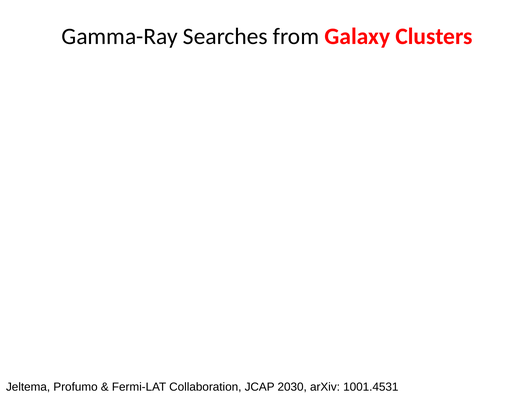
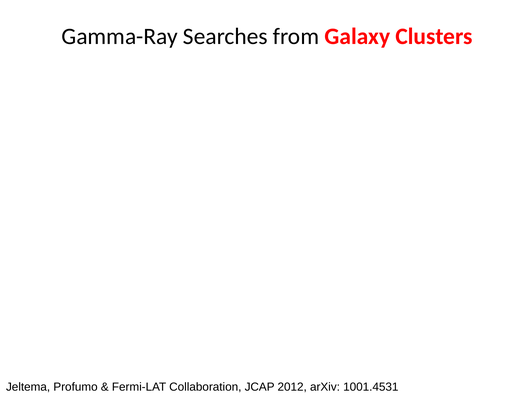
2030: 2030 -> 2012
